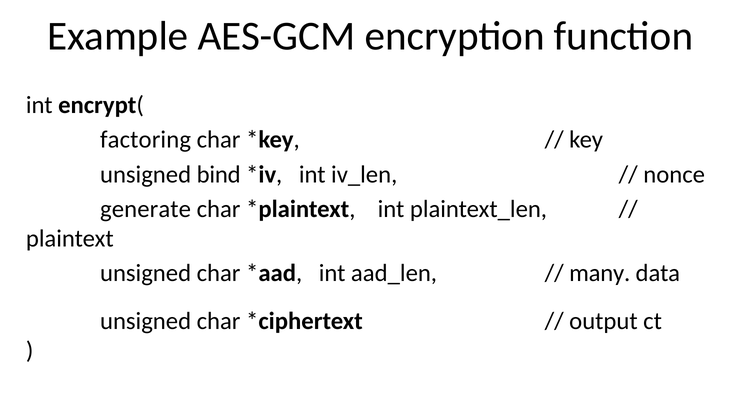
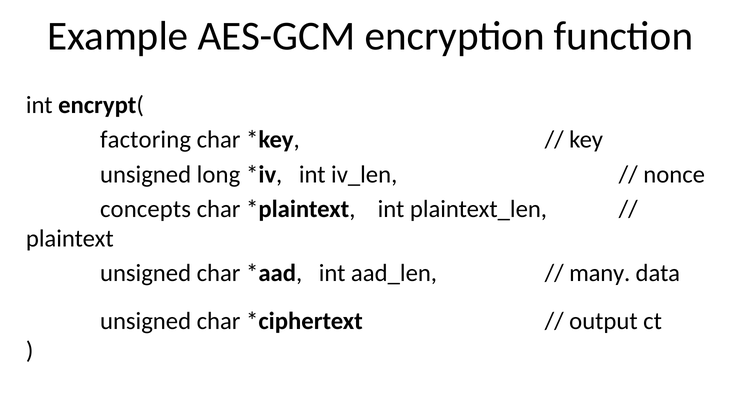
bind: bind -> long
generate: generate -> concepts
